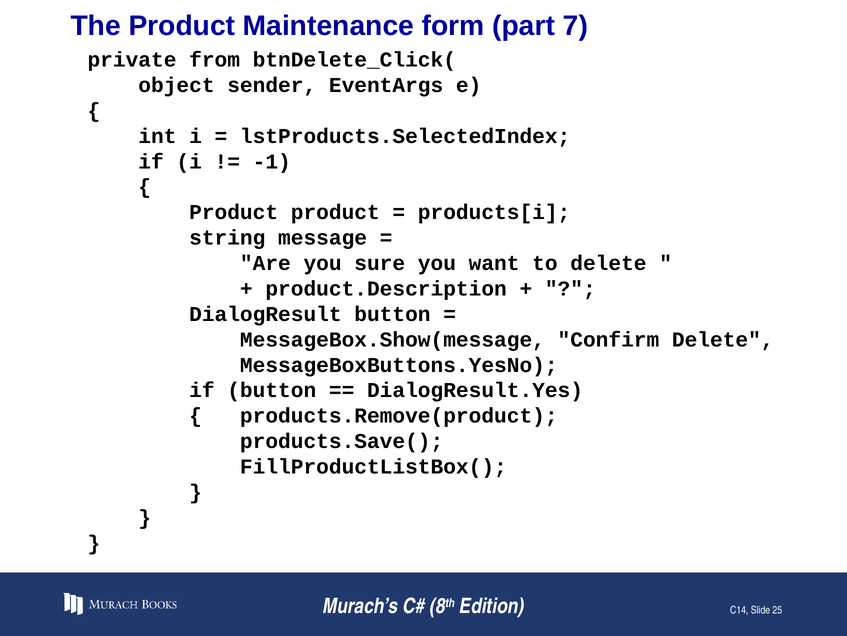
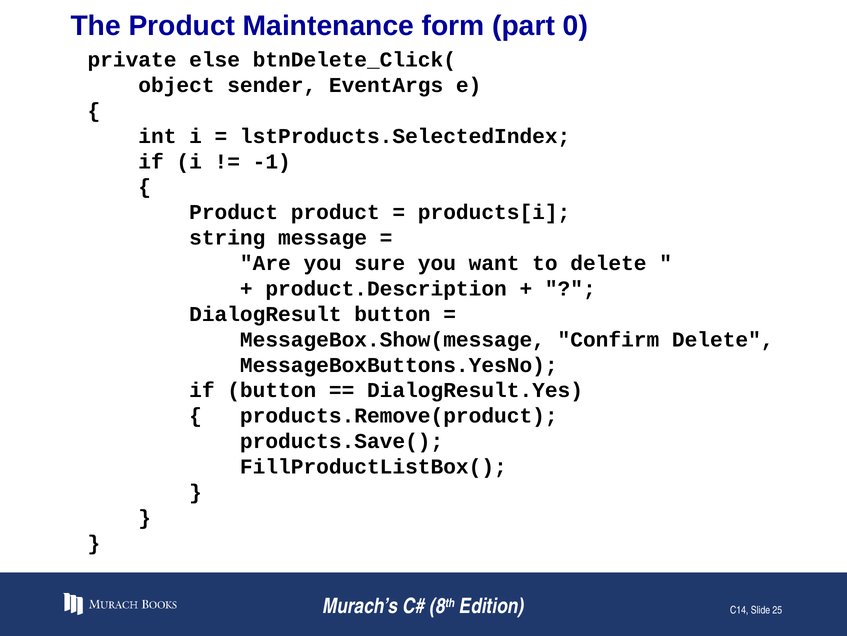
7: 7 -> 0
from: from -> else
